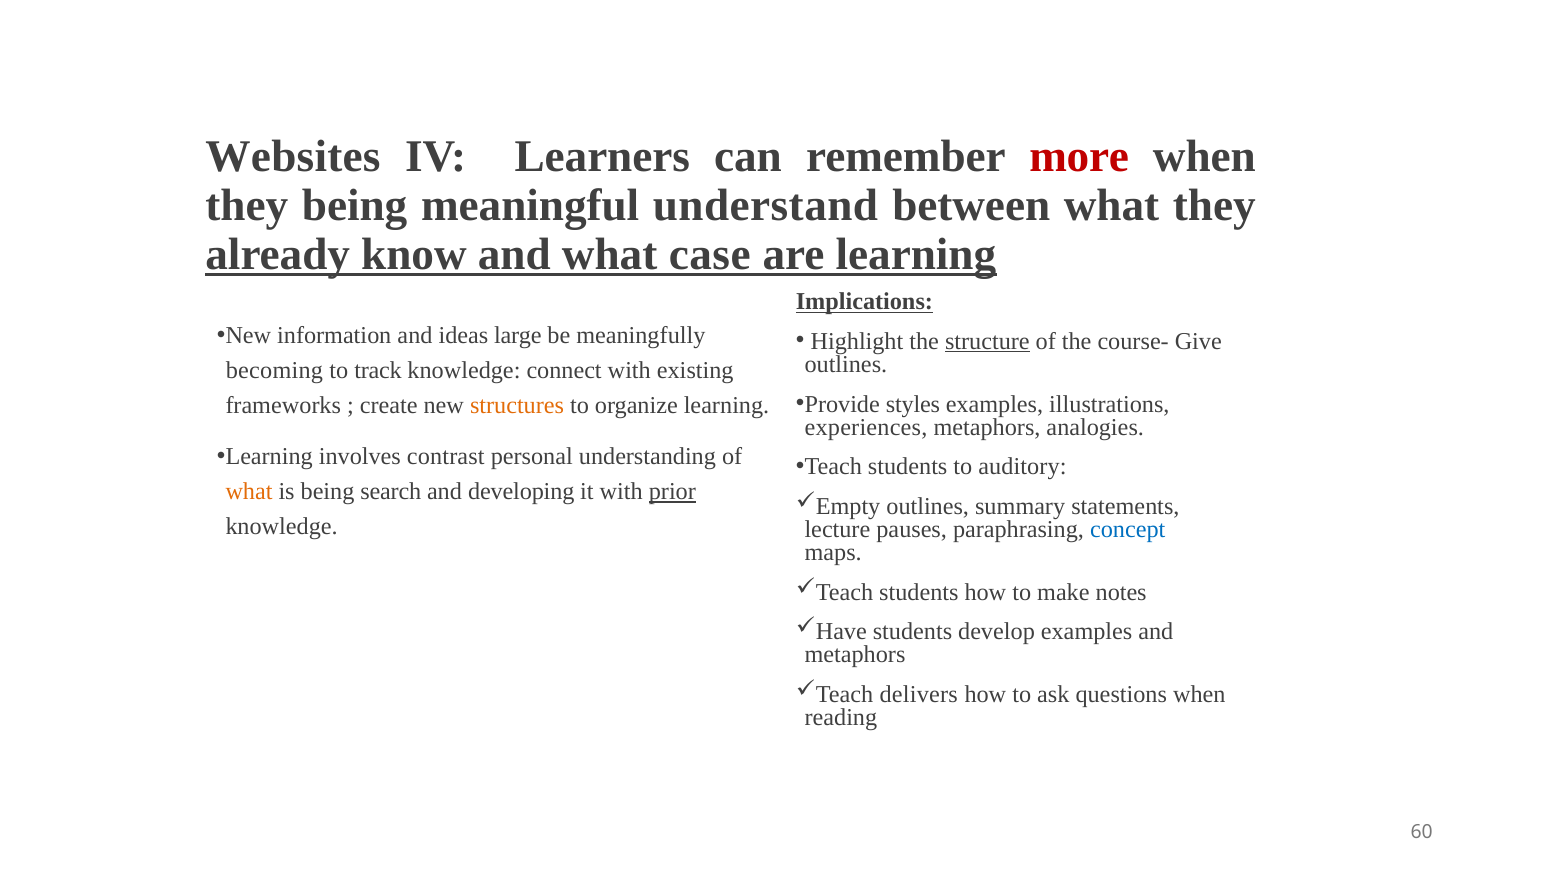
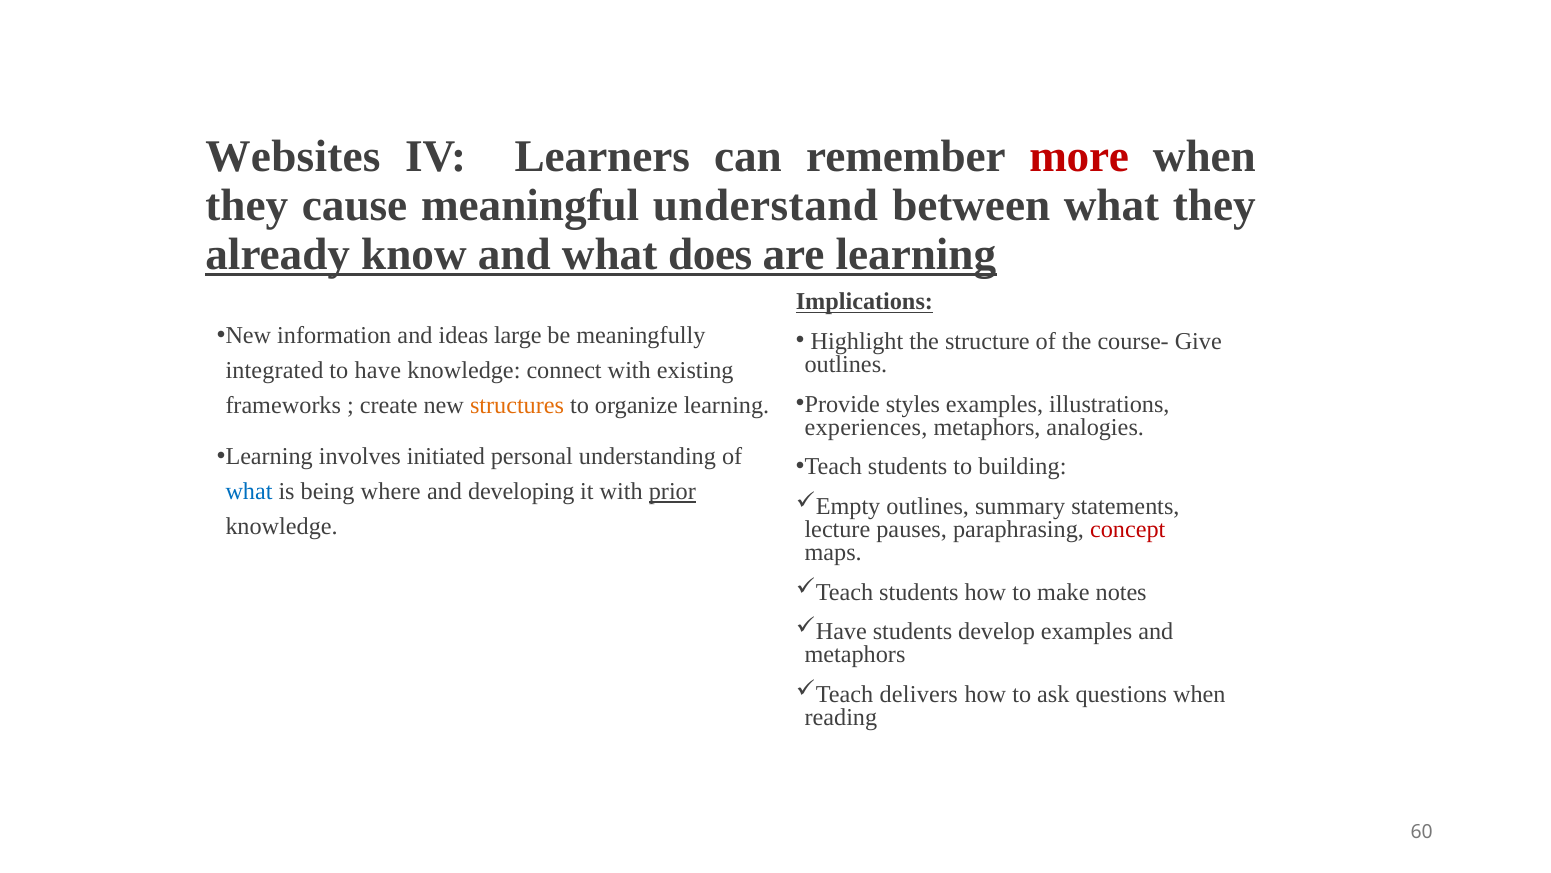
they being: being -> cause
case: case -> does
structure underline: present -> none
becoming: becoming -> integrated
track: track -> have
contrast: contrast -> initiated
auditory: auditory -> building
what at (249, 491) colour: orange -> blue
search: search -> where
concept colour: blue -> red
